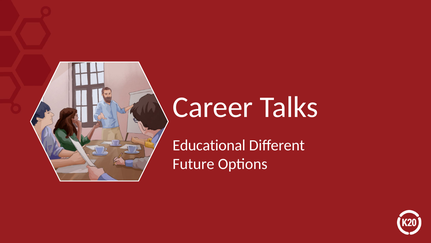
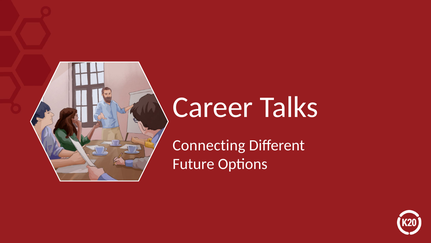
Educational: Educational -> Connecting
